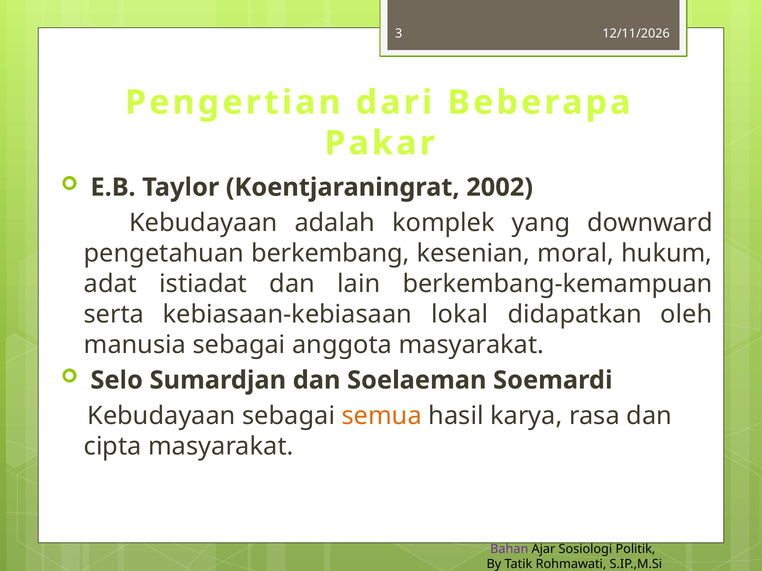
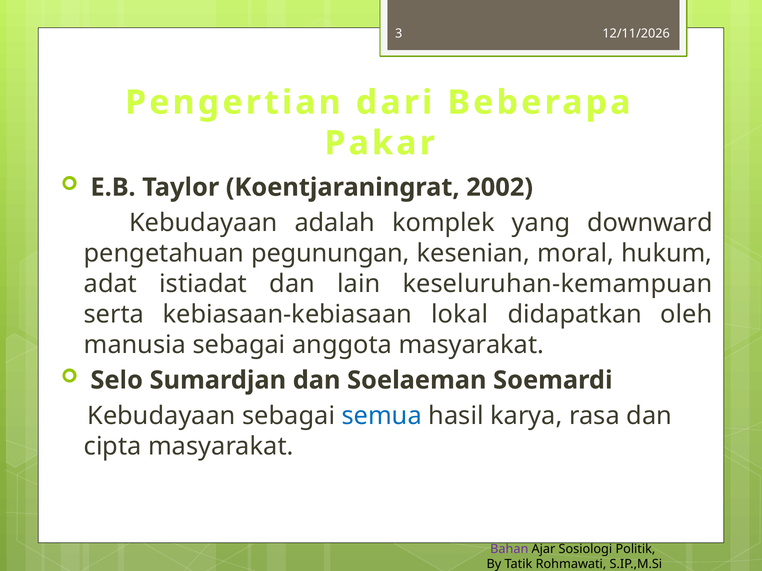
berkembang: berkembang -> pegunungan
berkembang-kemampuan: berkembang-kemampuan -> keseluruhan-kemampuan
semua colour: orange -> blue
